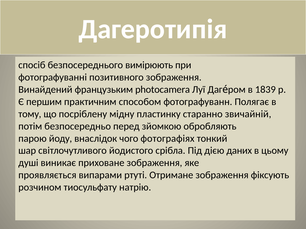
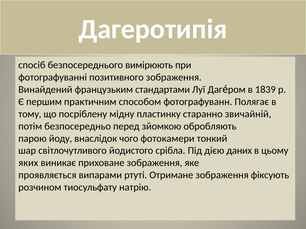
photocamera: photocamera -> стандартами
фотографіях: фотографіях -> фотокамери
душі: душі -> яких
